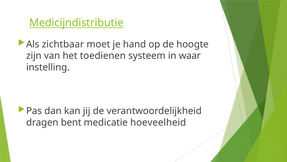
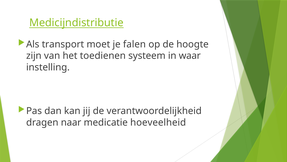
zichtbaar: zichtbaar -> transport
hand: hand -> falen
bent: bent -> naar
